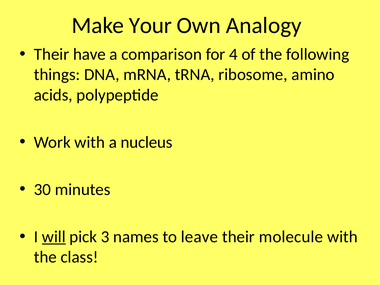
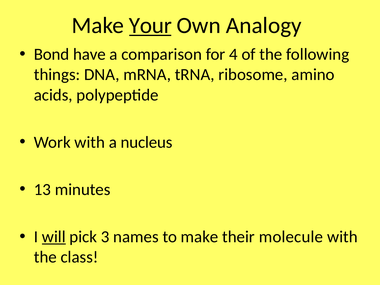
Your underline: none -> present
Their at (52, 54): Their -> Bond
30: 30 -> 13
to leave: leave -> make
